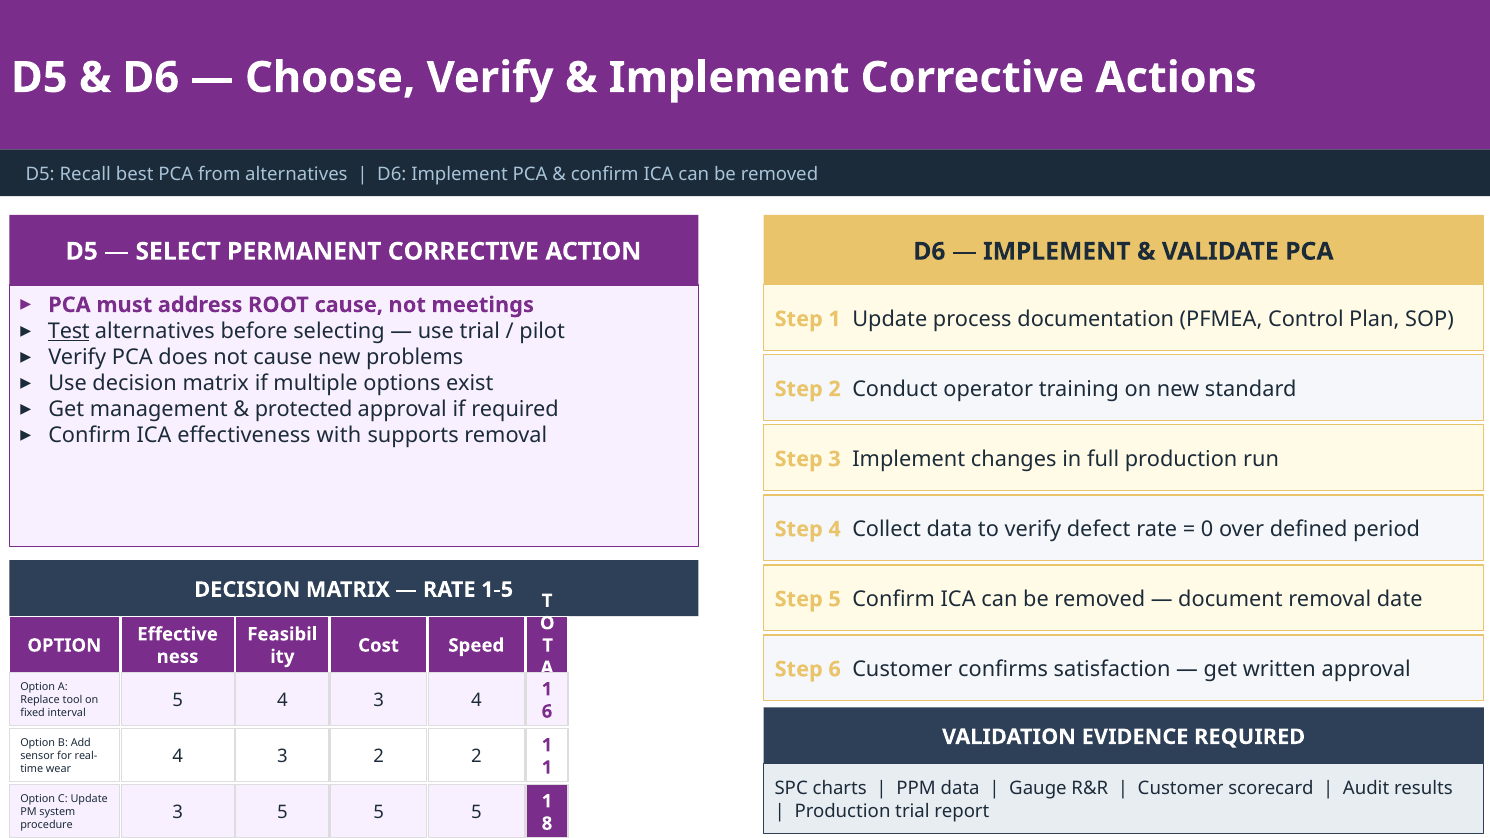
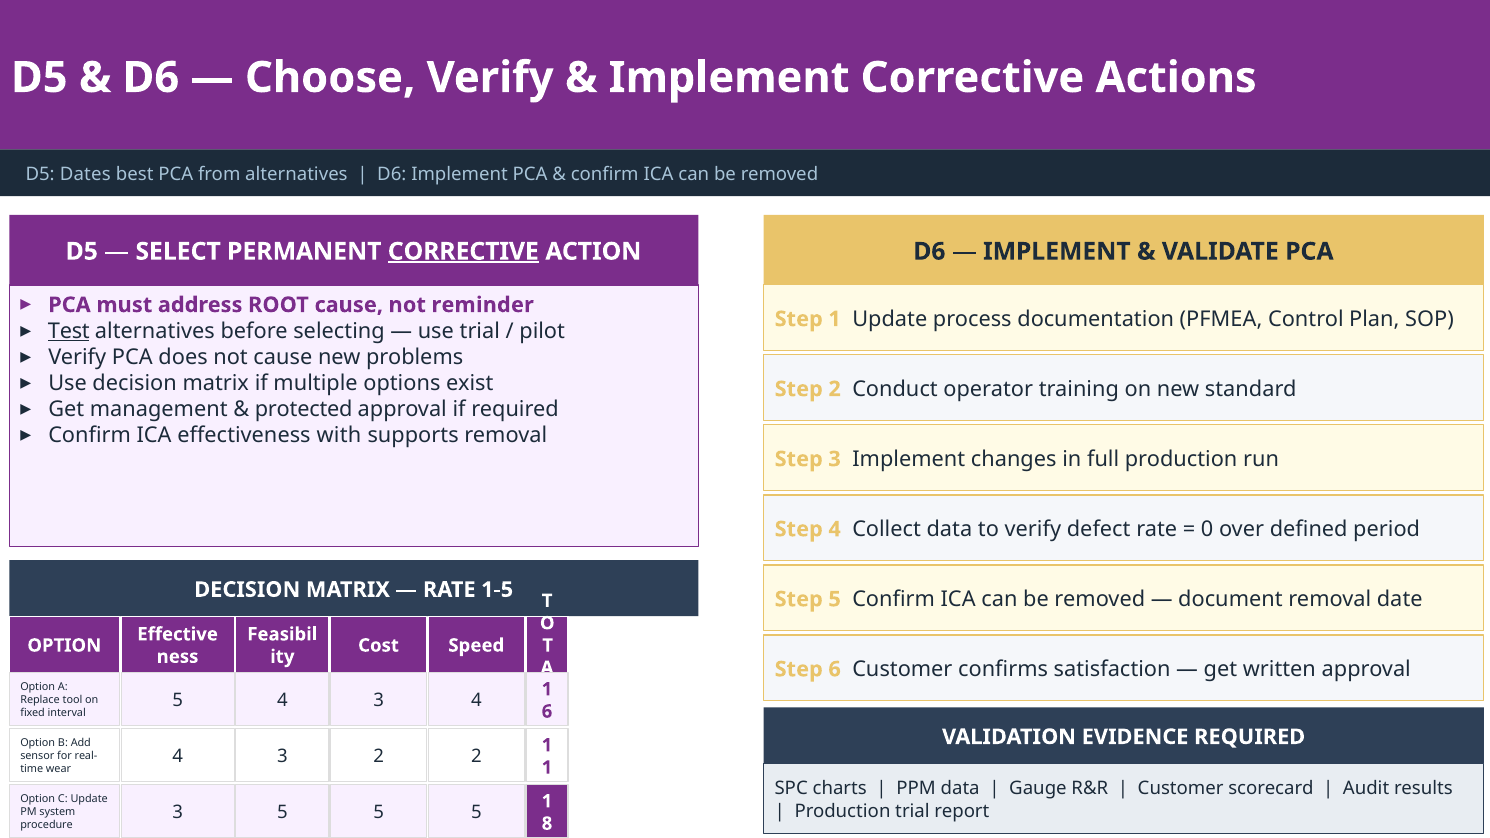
Recall: Recall -> Dates
CORRECTIVE at (463, 252) underline: none -> present
meetings: meetings -> reminder
